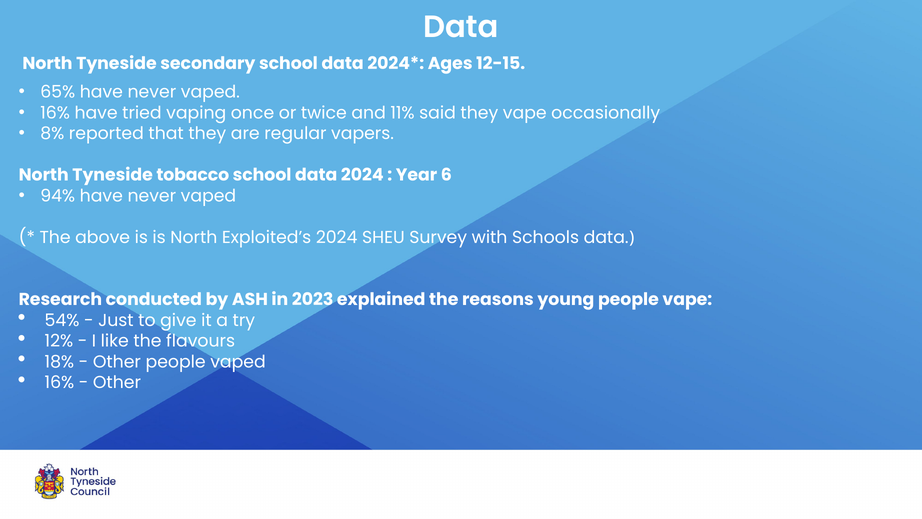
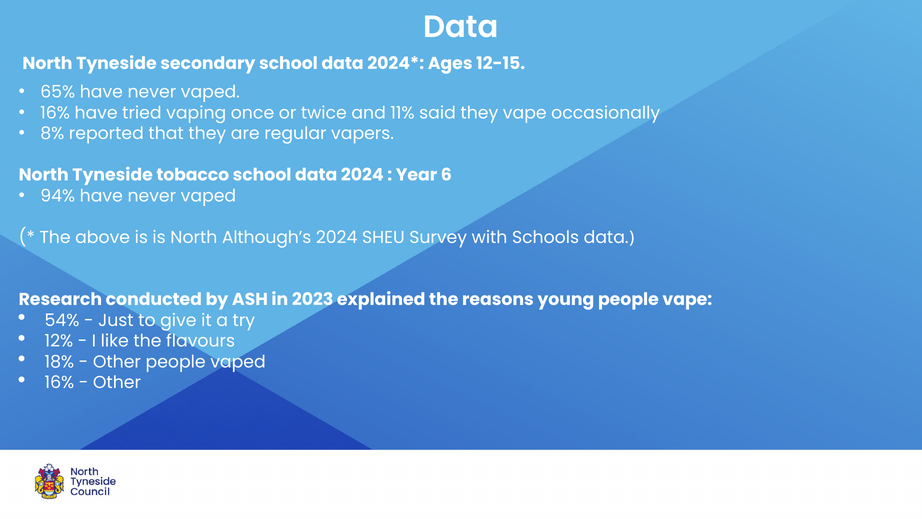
Exploited’s: Exploited’s -> Although’s
